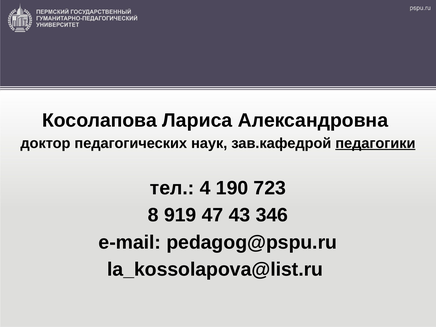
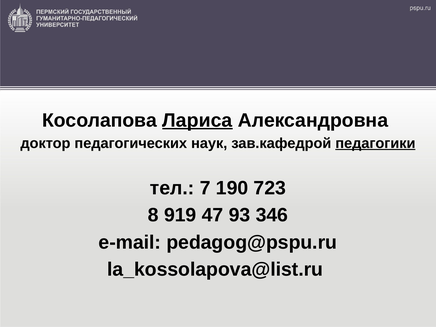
Лариса underline: none -> present
4: 4 -> 7
43: 43 -> 93
